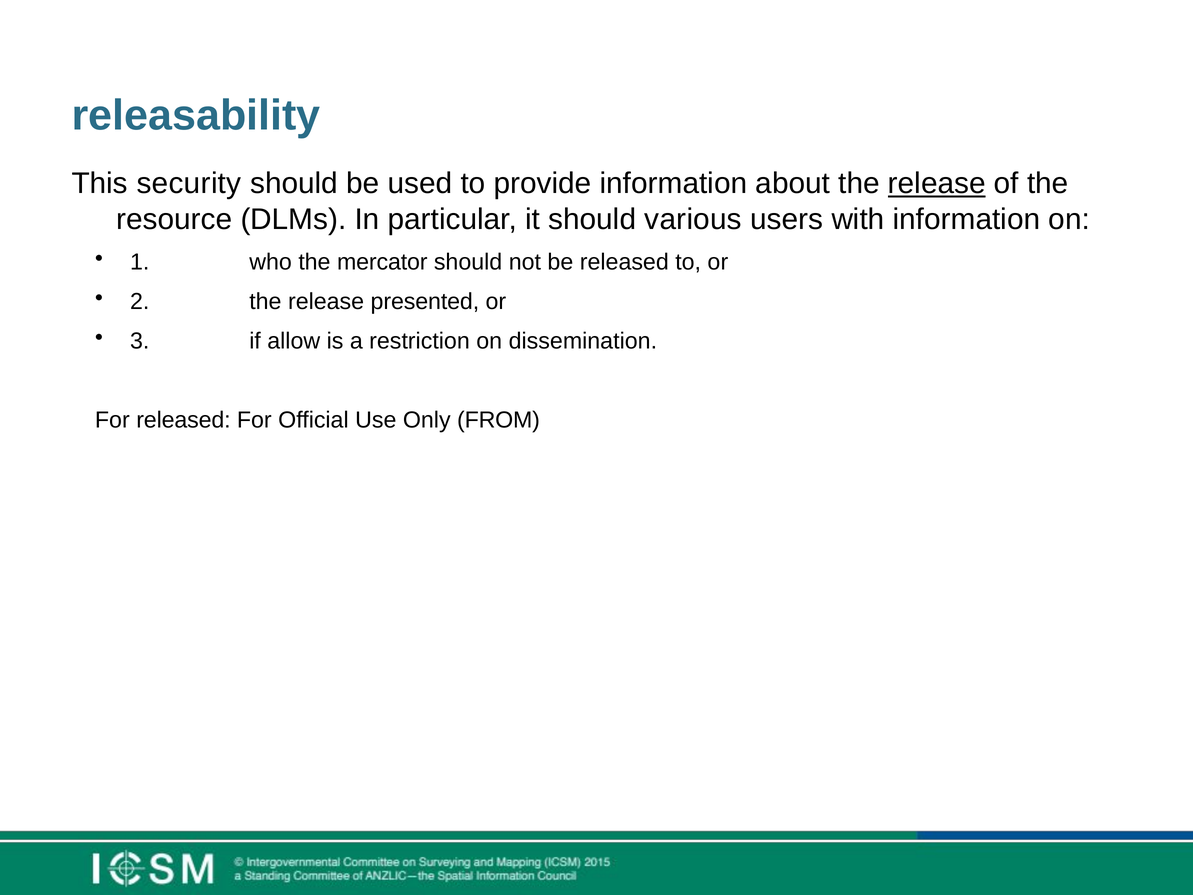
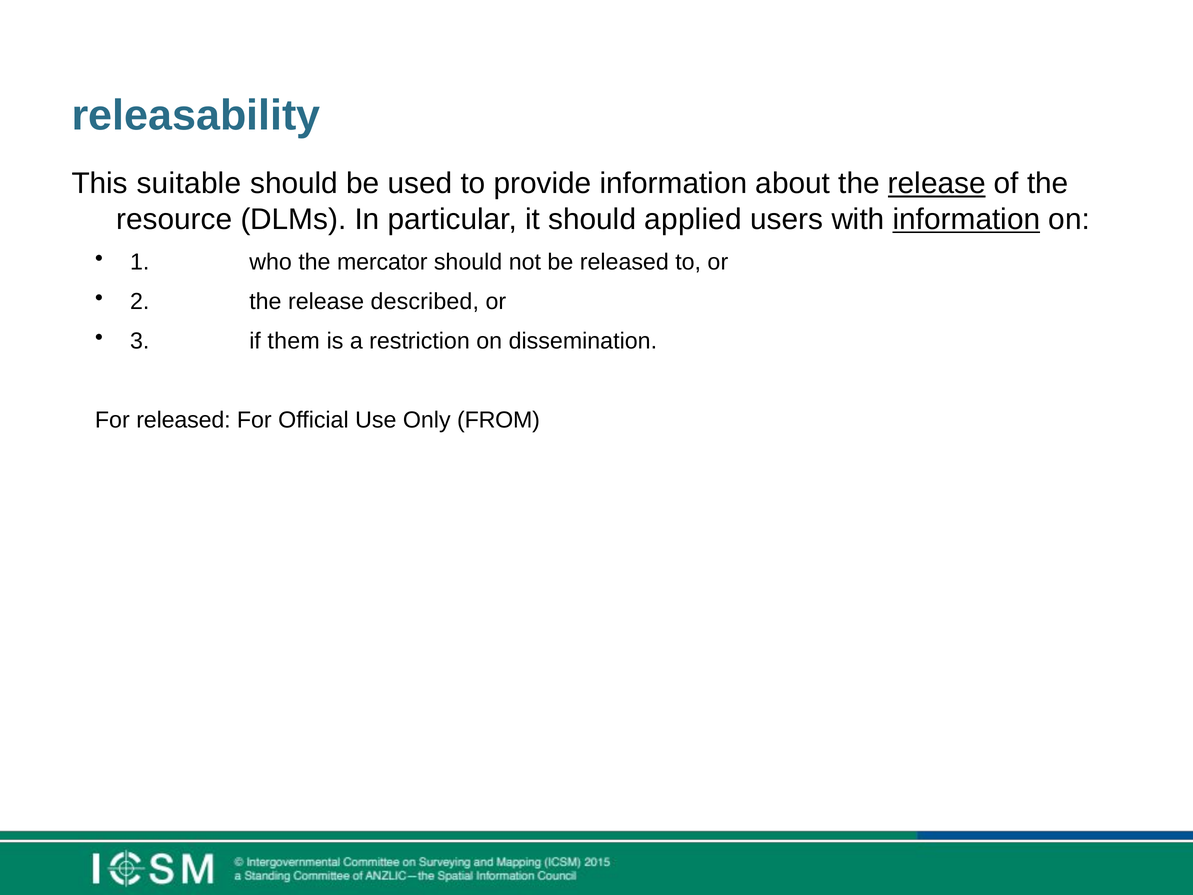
security: security -> suitable
various: various -> applied
information at (966, 219) underline: none -> present
presented: presented -> described
allow: allow -> them
